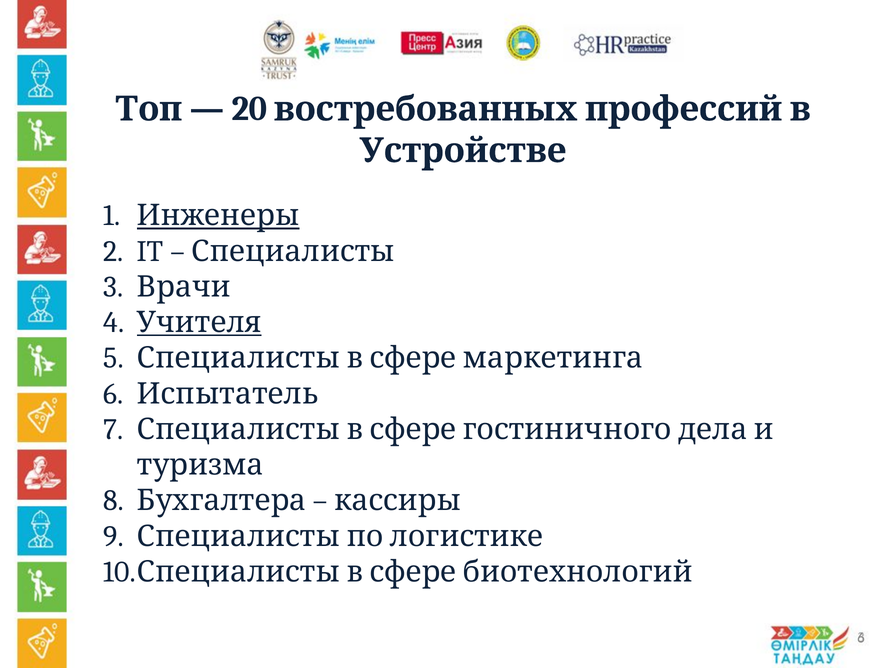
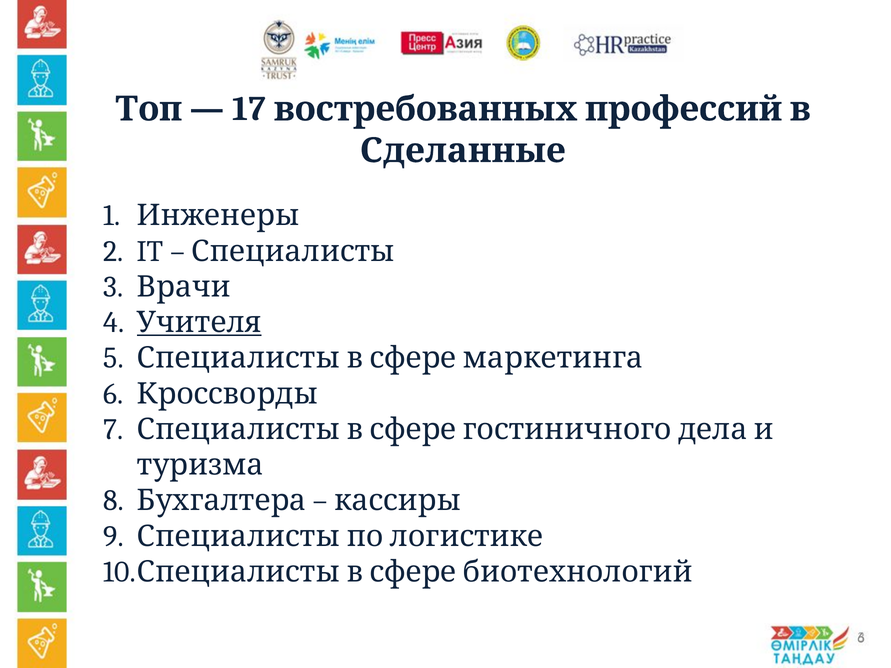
20: 20 -> 17
Устройстве: Устройстве -> Сделанные
Инженеры underline: present -> none
Испытатель: Испытатель -> Кроссворды
